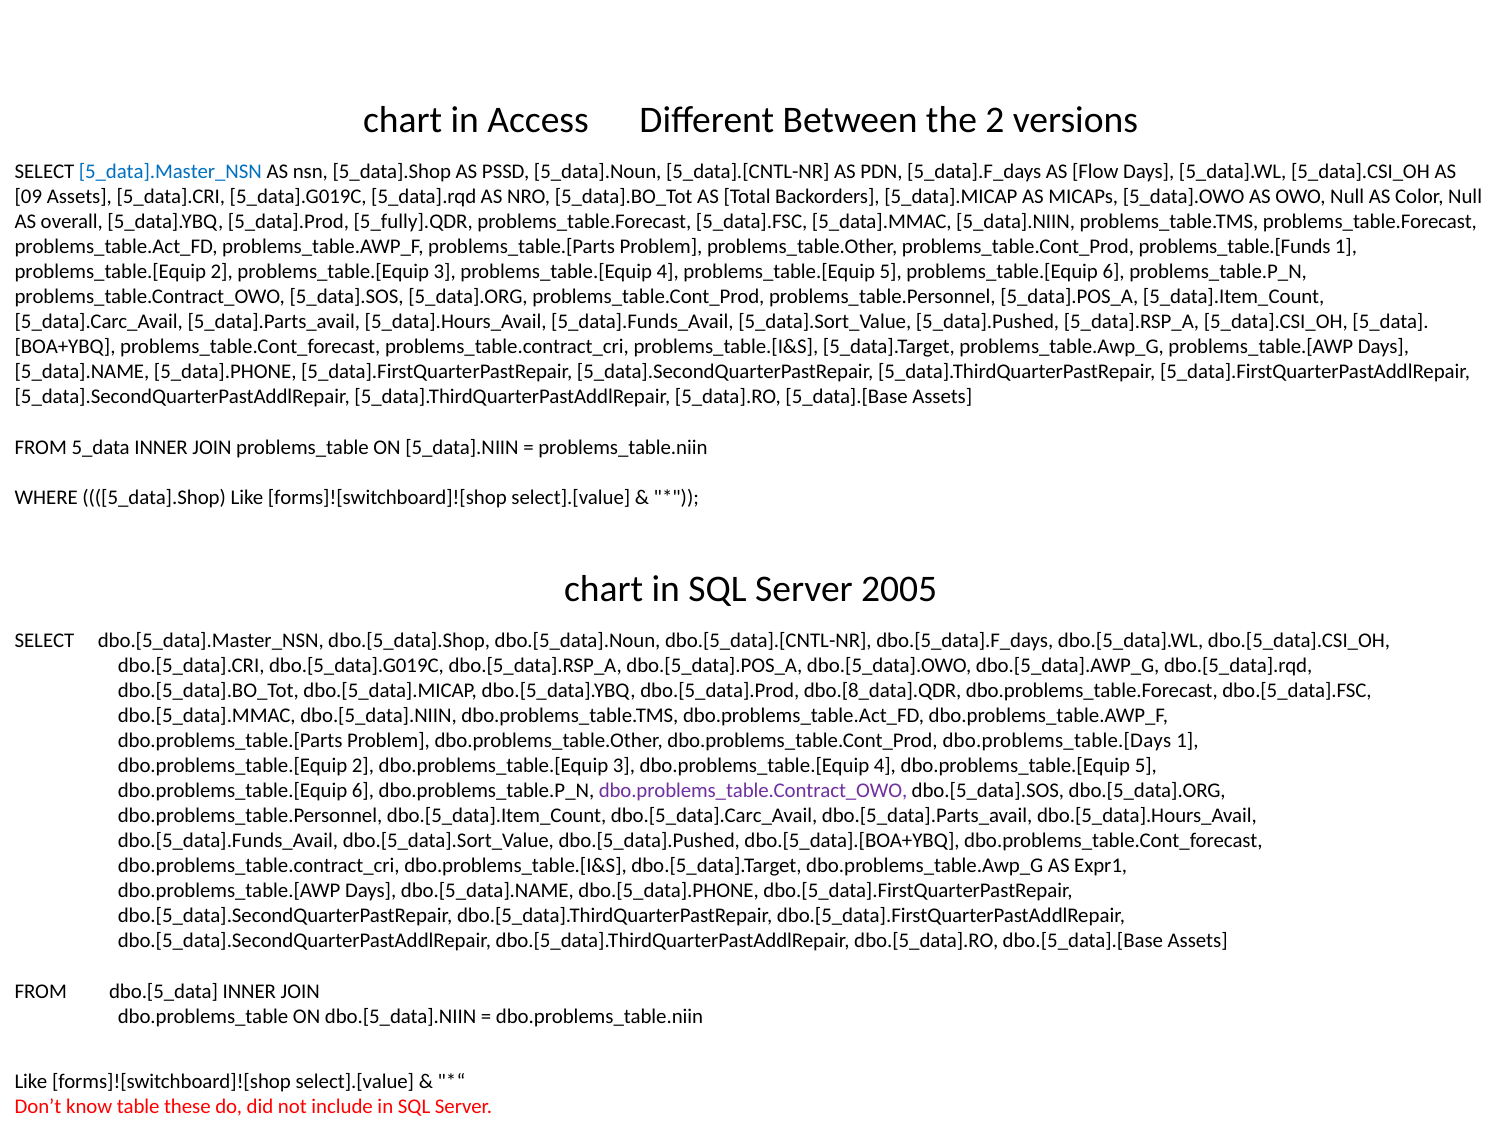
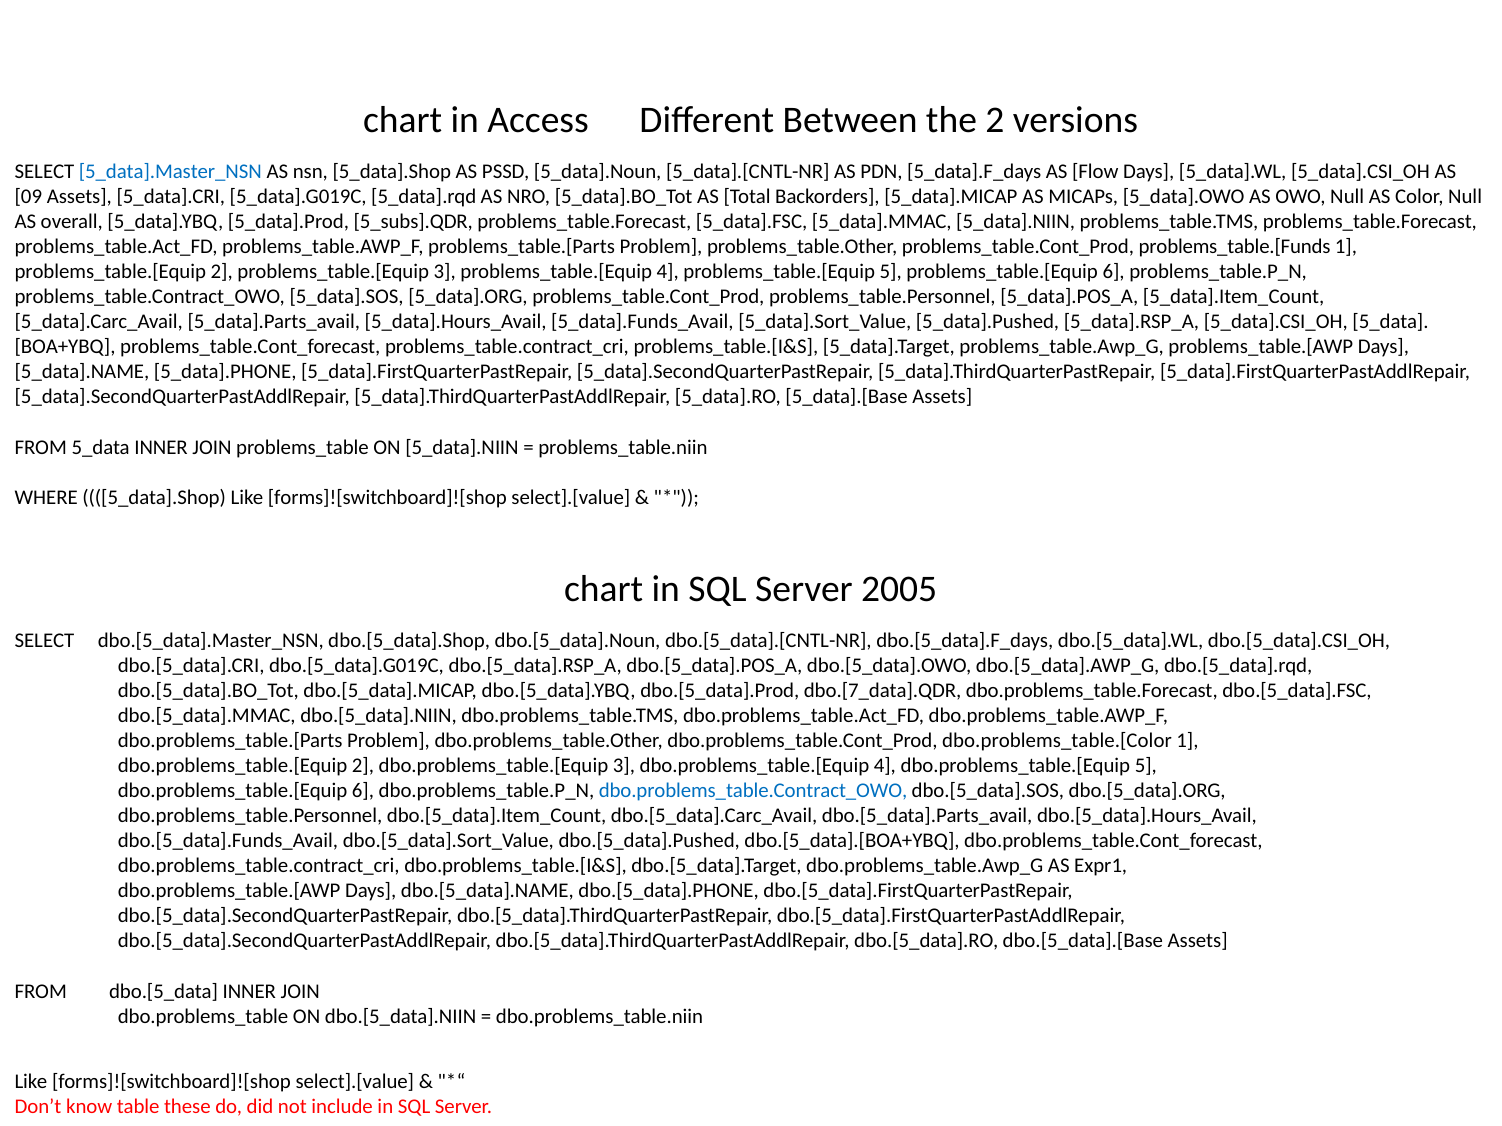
5_fully].QDR: 5_fully].QDR -> 5_subs].QDR
dbo.[8_data].QDR: dbo.[8_data].QDR -> dbo.[7_data].QDR
dbo.problems_table.[Days: dbo.problems_table.[Days -> dbo.problems_table.[Color
dbo.problems_table.Contract_OWO colour: purple -> blue
